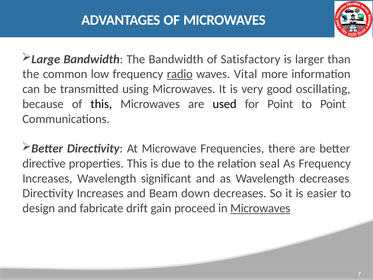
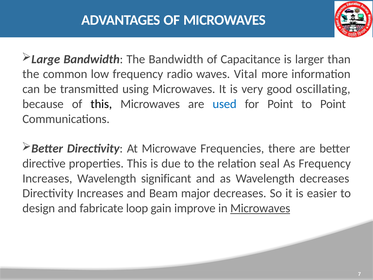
Satisfactory: Satisfactory -> Capacitance
radio underline: present -> none
used colour: black -> blue
down: down -> major
drift: drift -> loop
proceed: proceed -> improve
